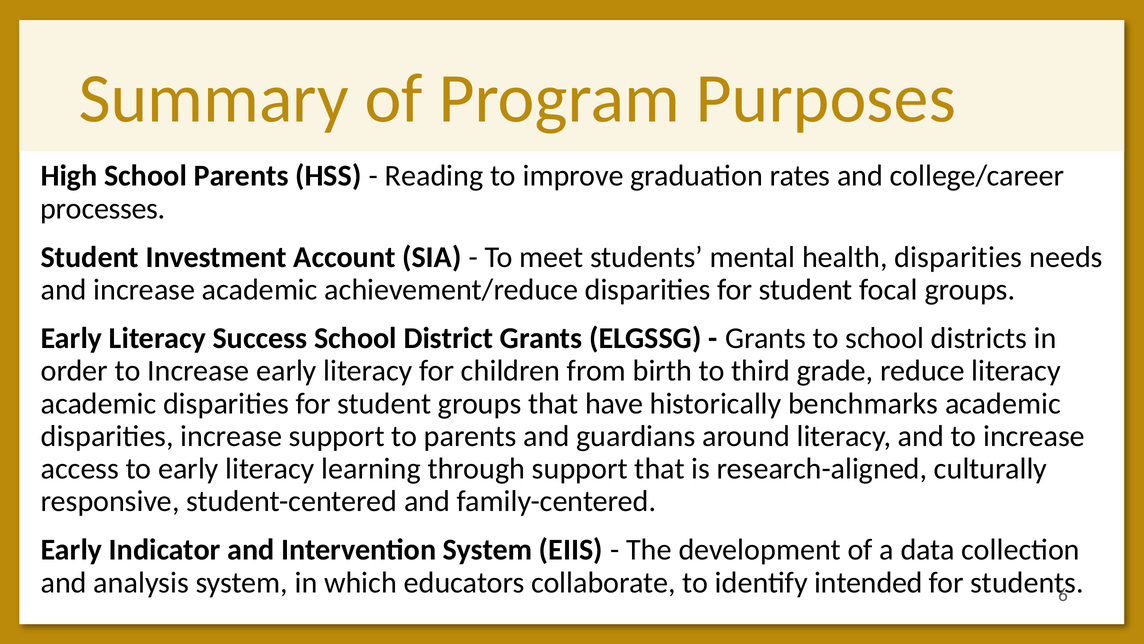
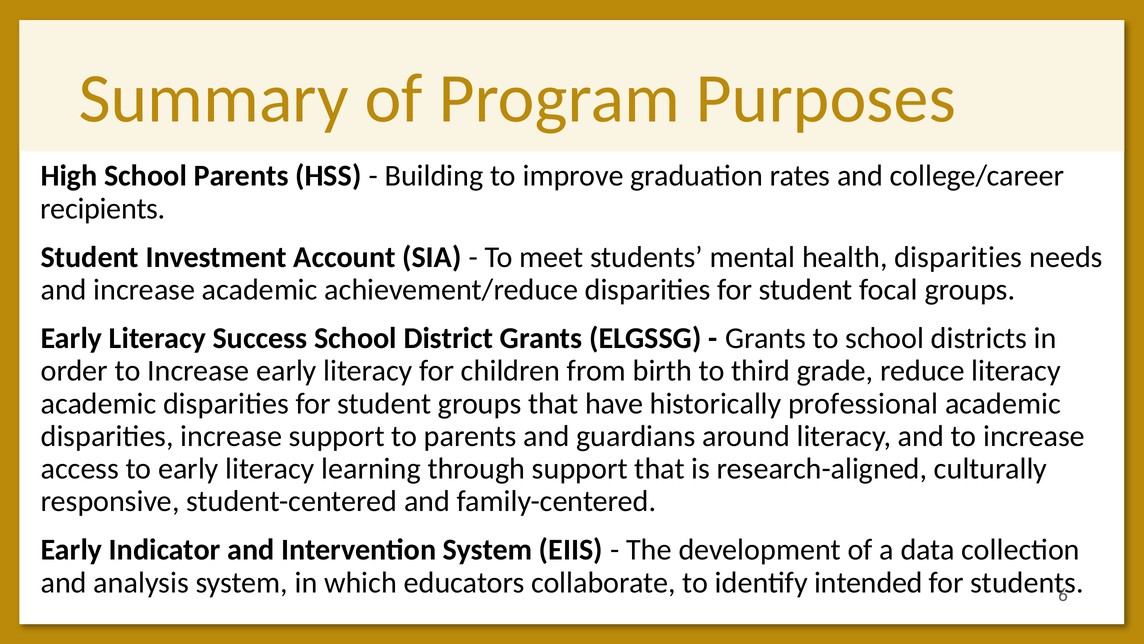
Reading: Reading -> Building
processes: processes -> recipients
benchmarks: benchmarks -> professional
